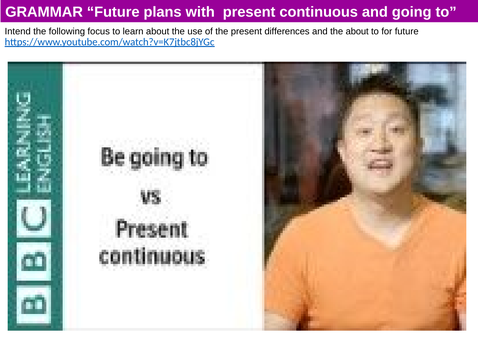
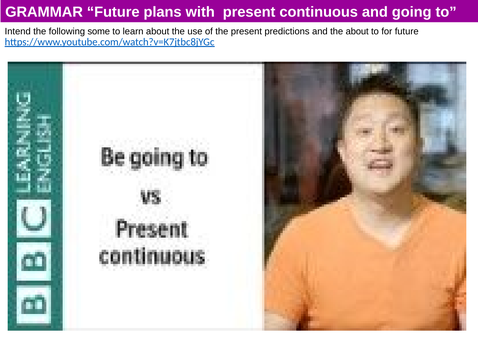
focus: focus -> some
differences: differences -> predictions
